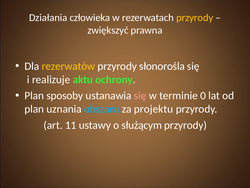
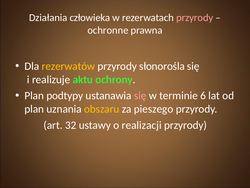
przyrody at (195, 18) colour: yellow -> pink
zwiększyć: zwiększyć -> ochronne
sposoby: sposoby -> podtypy
0: 0 -> 6
obszaru colour: light blue -> yellow
projektu: projektu -> pieszego
11: 11 -> 32
służącym: służącym -> realizacji
